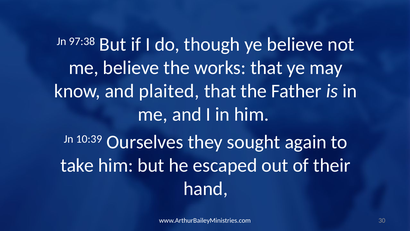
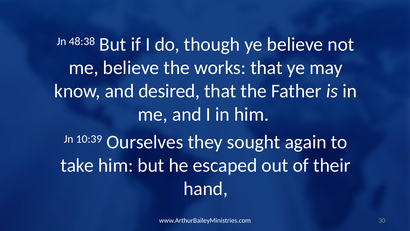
97:38: 97:38 -> 48:38
plaited: plaited -> desired
